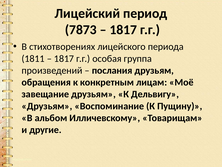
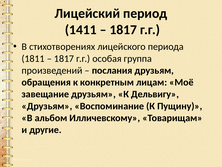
7873: 7873 -> 1411
